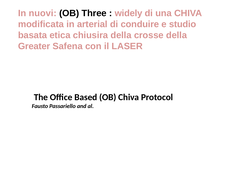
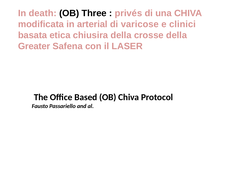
nuovi: nuovi -> death
widely: widely -> privés
conduire: conduire -> varicose
studio: studio -> clinici
